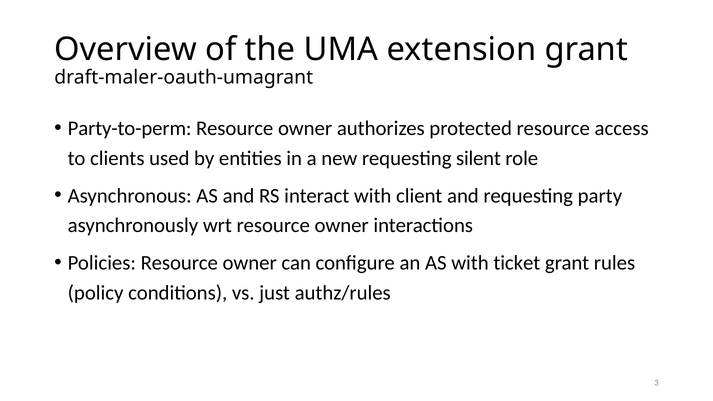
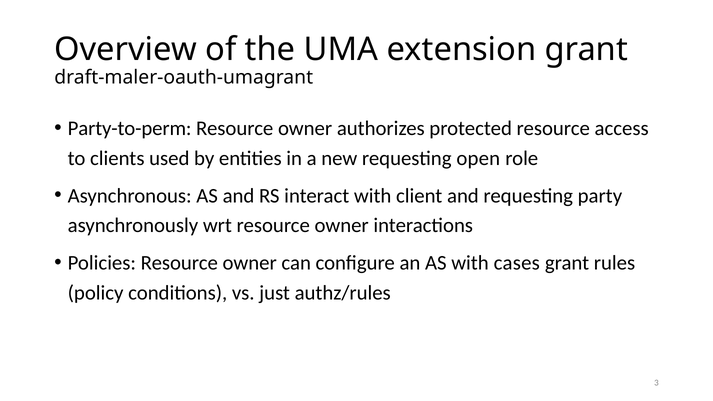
silent: silent -> open
ticket: ticket -> cases
